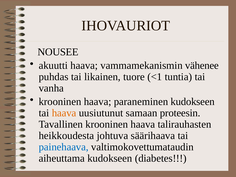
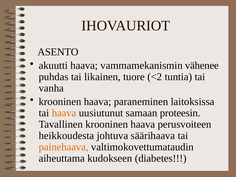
NOUSEE: NOUSEE -> ASENTO
<1: <1 -> <2
paraneminen kudokseen: kudokseen -> laitoksissa
talirauhasten: talirauhasten -> perusvoiteen
painehaava colour: blue -> orange
